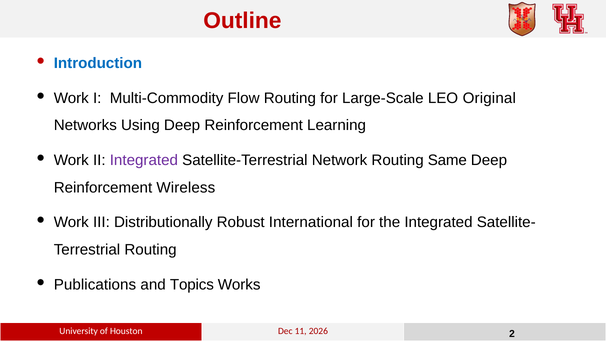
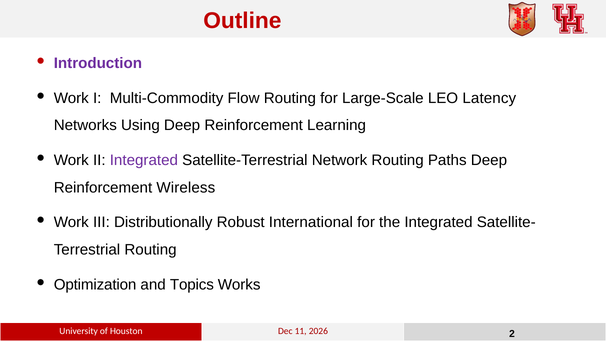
Introduction colour: blue -> purple
Original: Original -> Latency
Same: Same -> Paths
Publications: Publications -> Optimization
